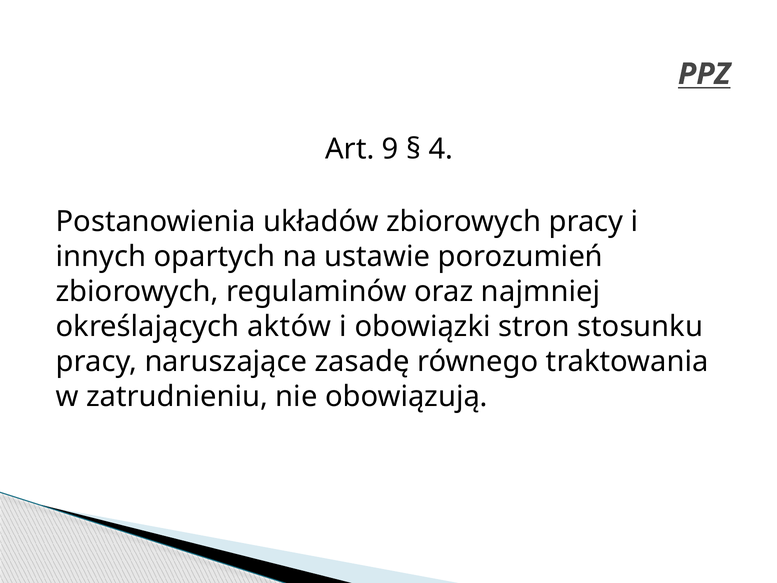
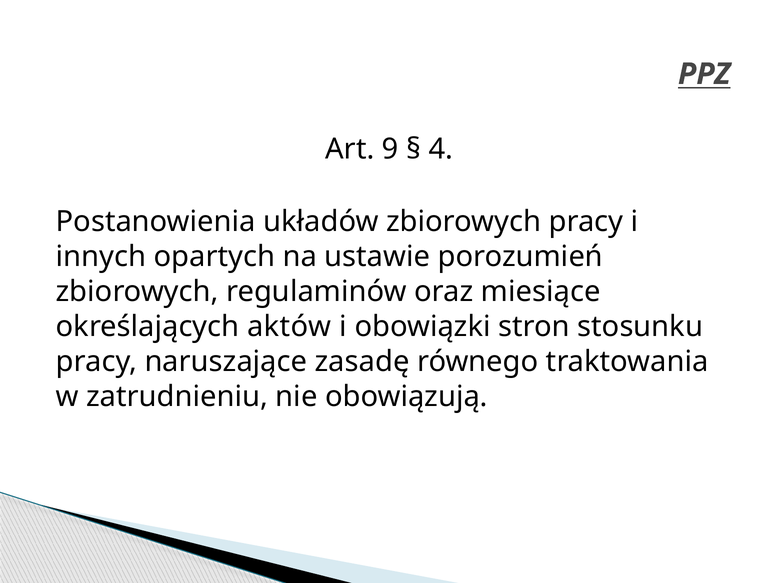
najmniej: najmniej -> miesiące
